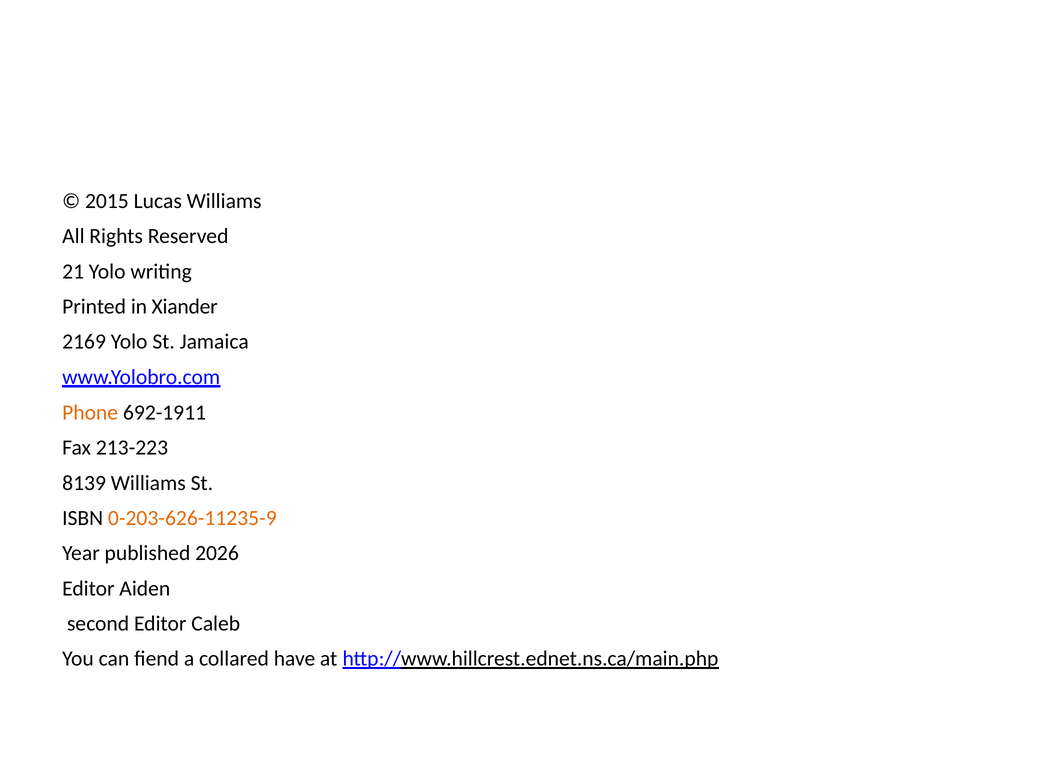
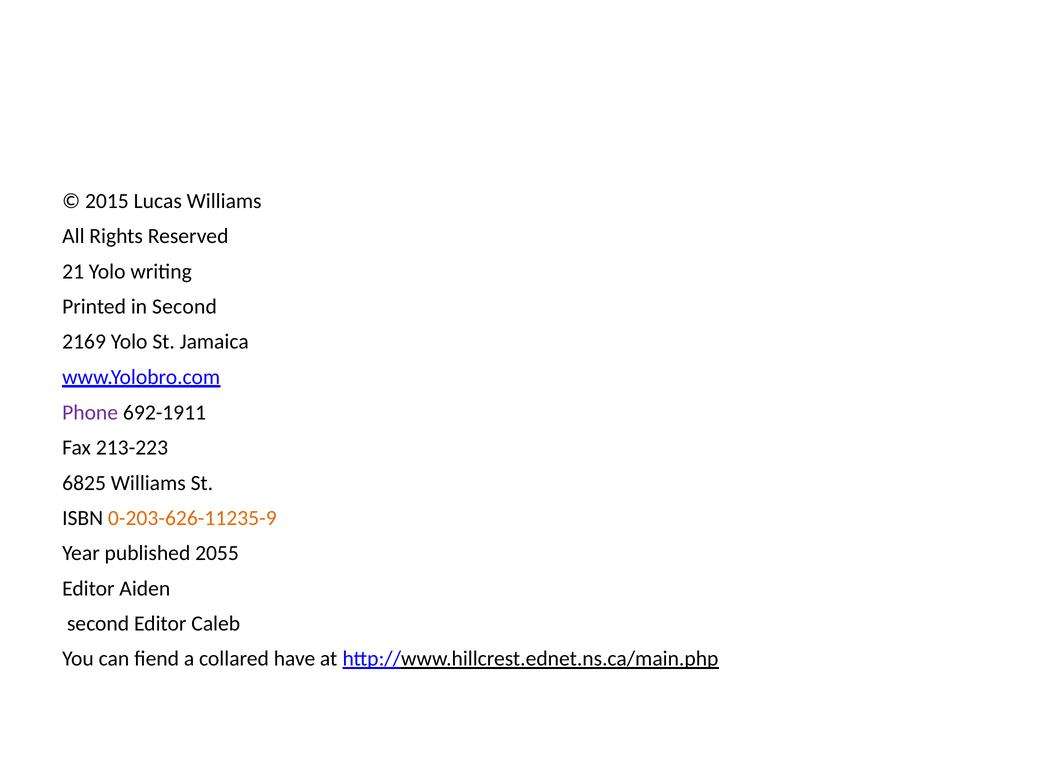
in Xiander: Xiander -> Second
Phone colour: orange -> purple
8139: 8139 -> 6825
2026: 2026 -> 2055
